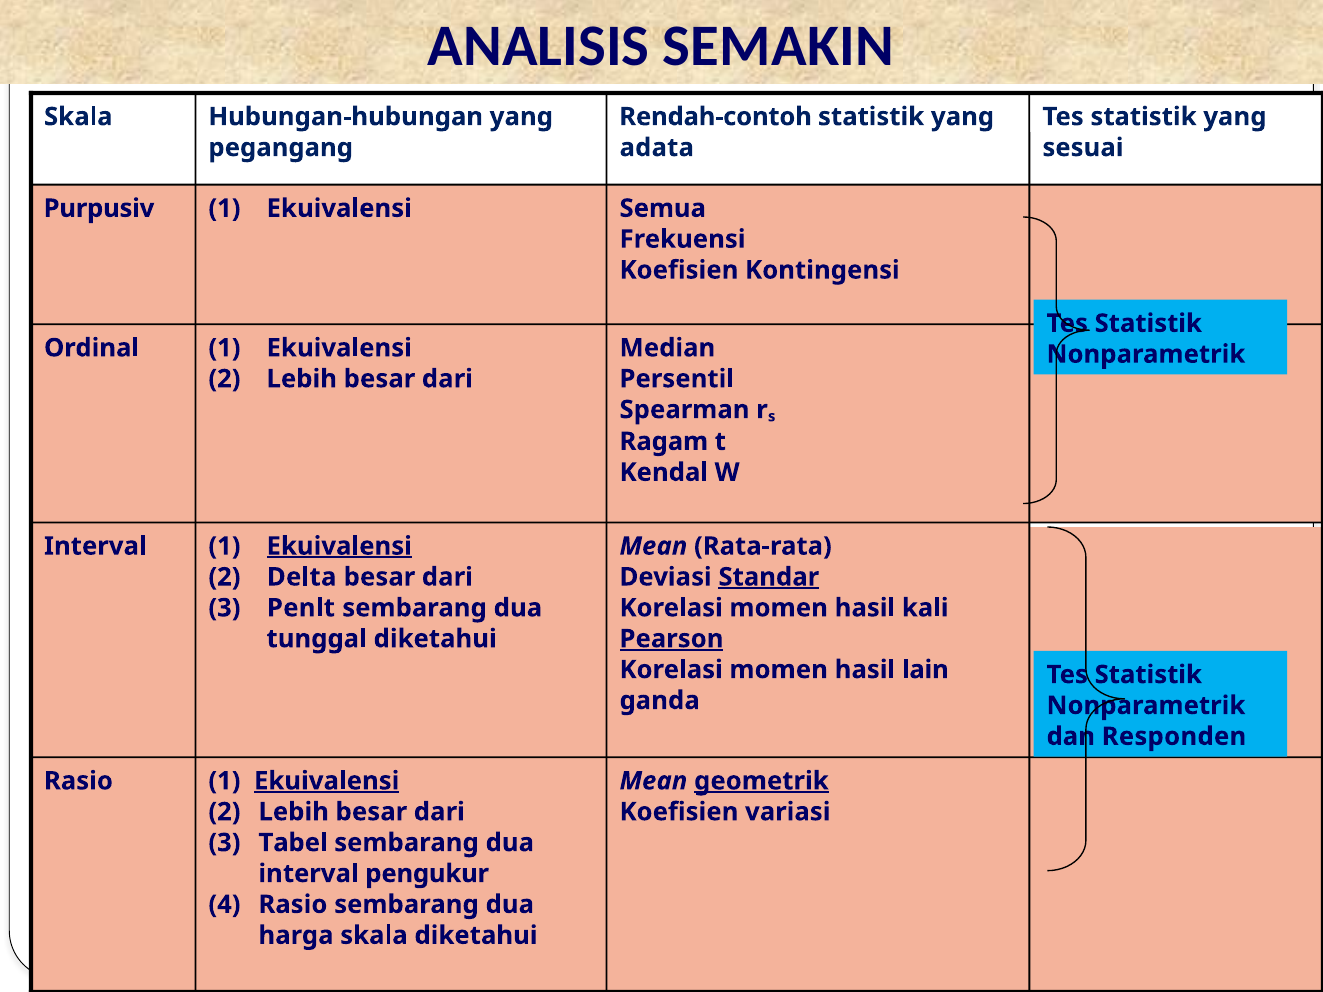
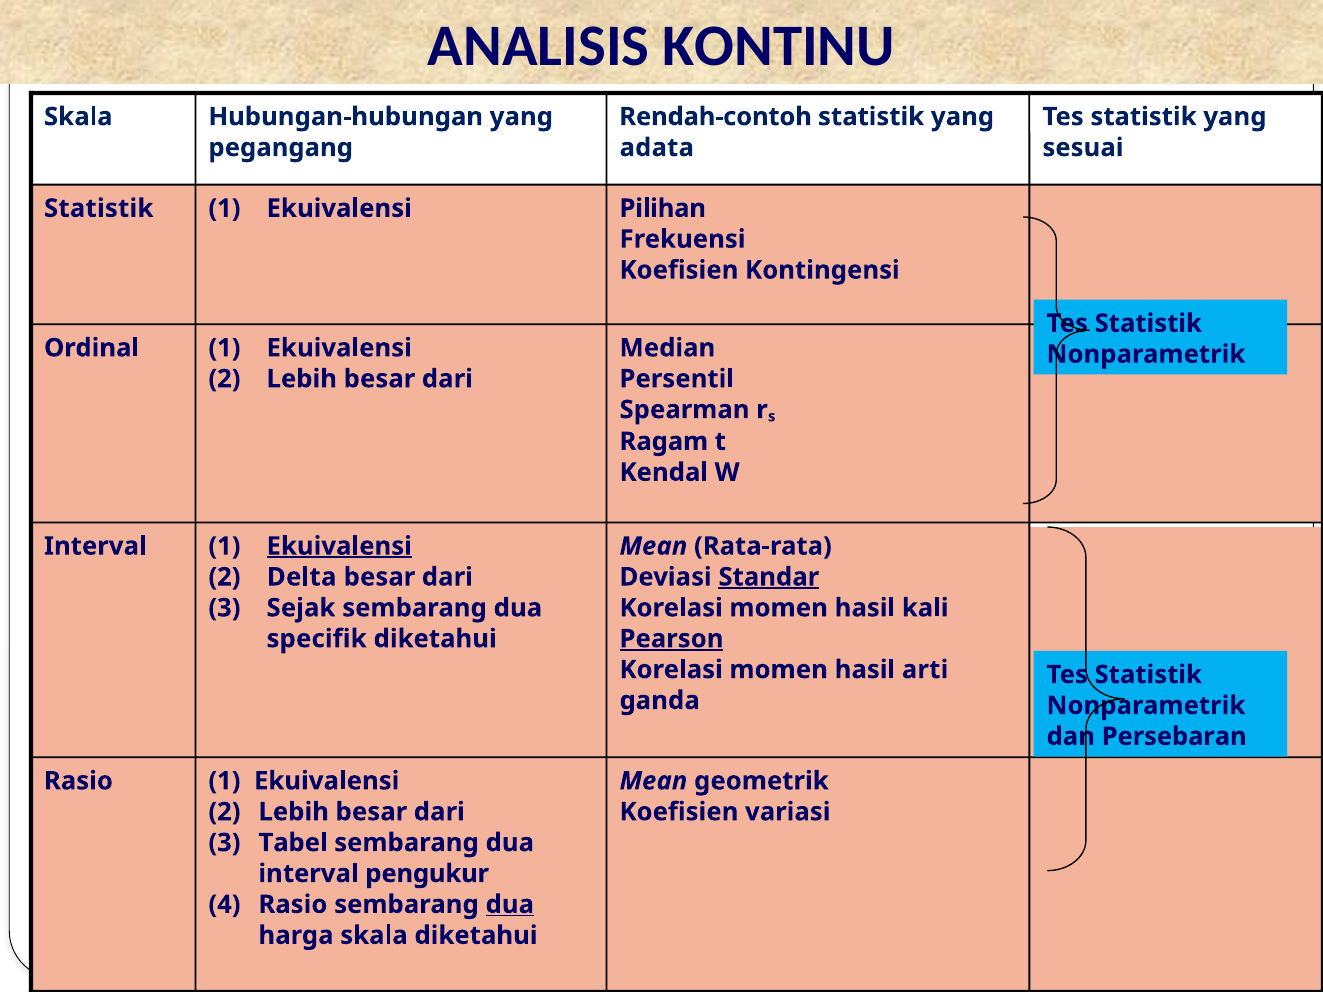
SEMAKIN: SEMAKIN -> KONTINU
Purpusiv at (99, 208): Purpusiv -> Statistik
Semua: Semua -> Pilihan
Penlt: Penlt -> Sejak
tunggal: tunggal -> specifik
lain: lain -> arti
Responden: Responden -> Persebaran
Ekuivalensi at (327, 781) underline: present -> none
geometrik underline: present -> none
dua at (510, 905) underline: none -> present
